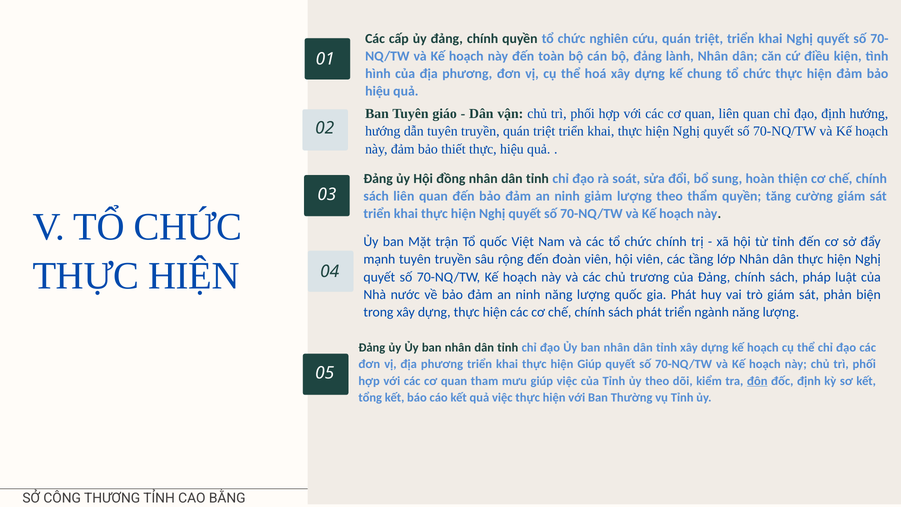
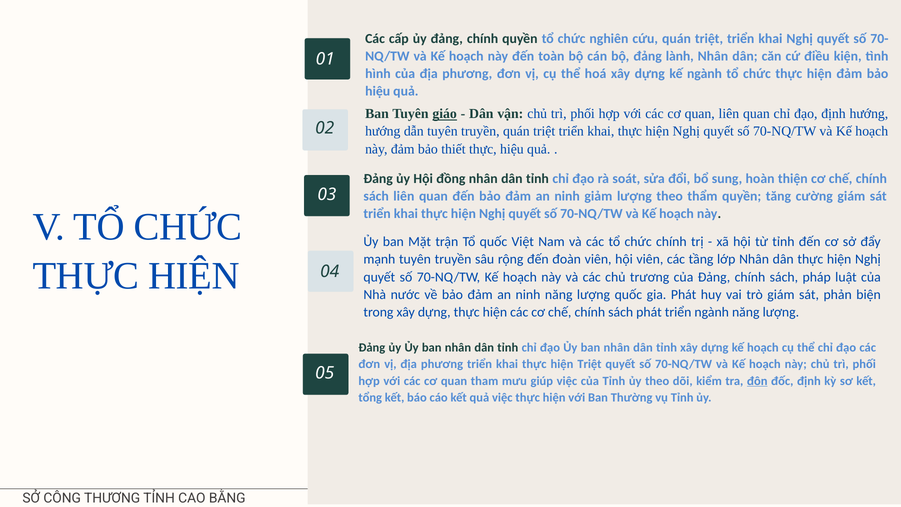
kế chung: chung -> ngành
giáo underline: none -> present
hiện Giúp: Giúp -> Triệt
